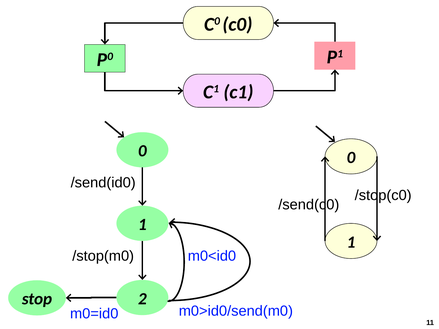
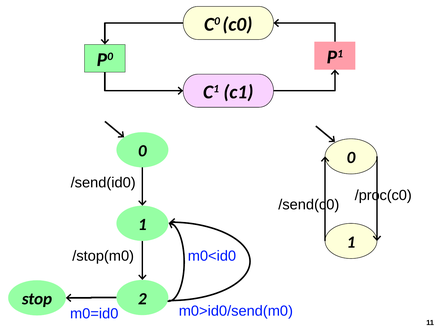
/stop(c0: /stop(c0 -> /proc(c0
